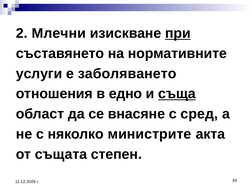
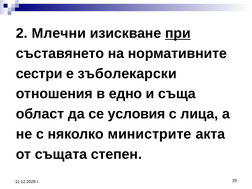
услуги: услуги -> сестри
заболяването: заболяването -> зъболекарски
съща underline: present -> none
внасяне: внасяне -> условия
сред: сред -> лица
